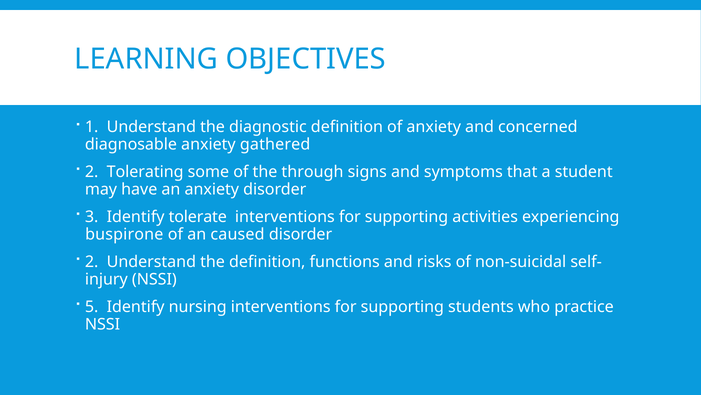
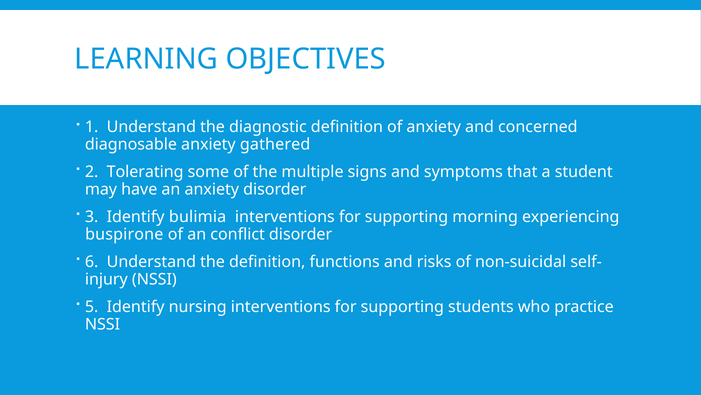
through: through -> multiple
tolerate: tolerate -> bulimia
activities: activities -> morning
caused: caused -> conflict
2 at (92, 261): 2 -> 6
